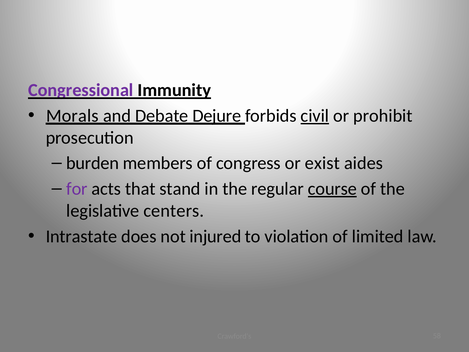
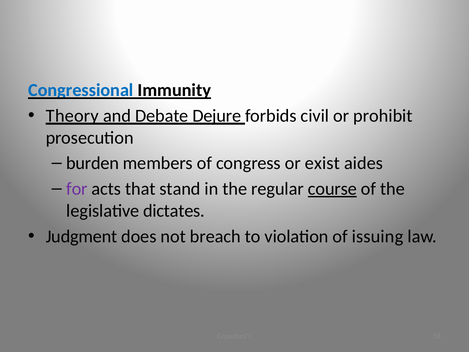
Congressional colour: purple -> blue
Morals: Morals -> Theory
civil underline: present -> none
centers: centers -> dictates
Intrastate: Intrastate -> Judgment
injured: injured -> breach
limited: limited -> issuing
